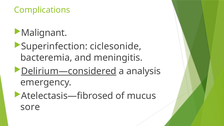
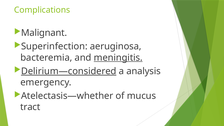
ciclesonide: ciclesonide -> aeruginosa
meningitis underline: none -> present
Atelectasis—fibrosed: Atelectasis—fibrosed -> Atelectasis—whether
sore: sore -> tract
